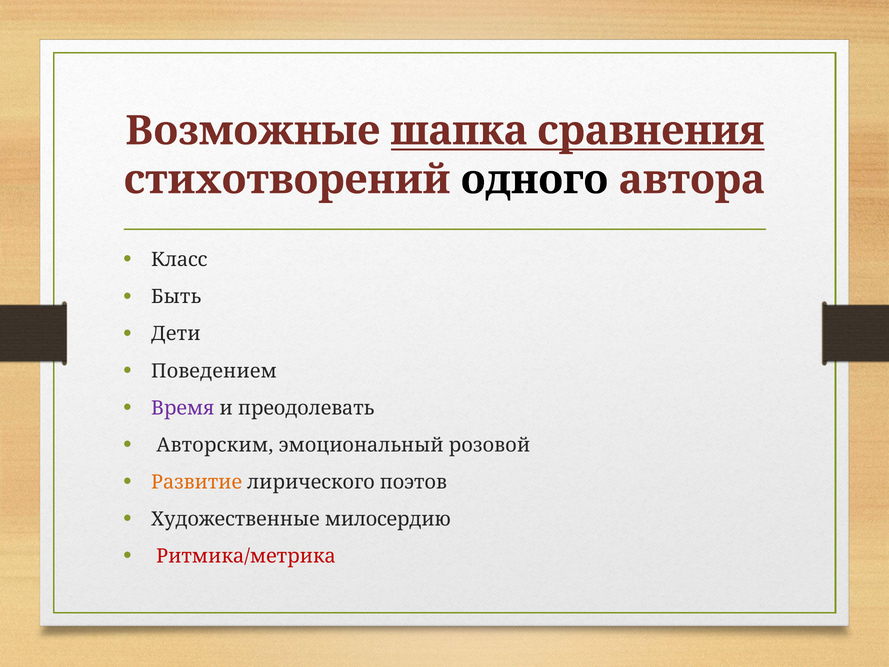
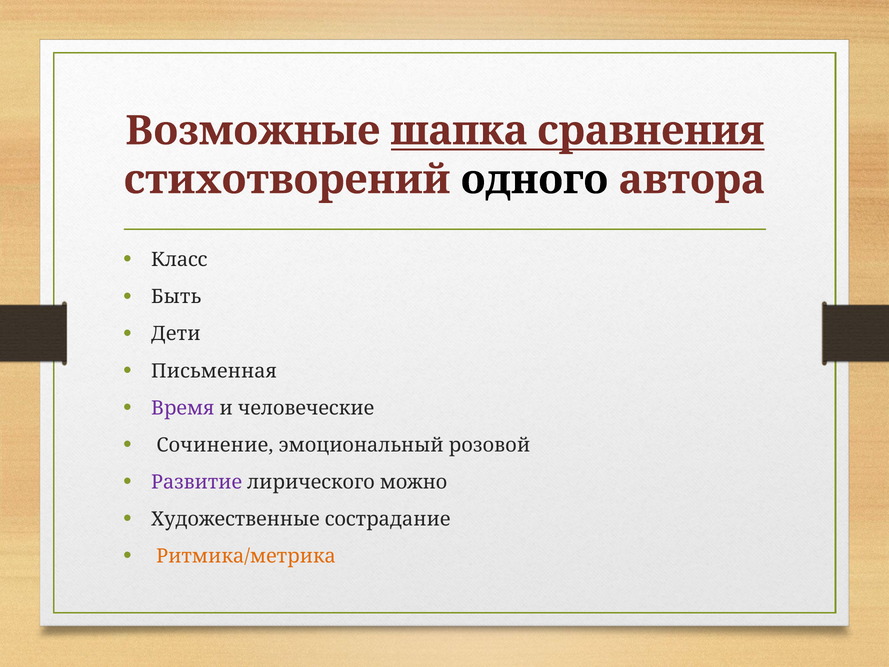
Поведением: Поведением -> Письменная
преодолевать: преодолевать -> человеческие
Авторским: Авторским -> Сочинение
Развитие colour: orange -> purple
поэтов: поэтов -> можно
милосердию: милосердию -> сострадание
Ритмика/метрика colour: red -> orange
